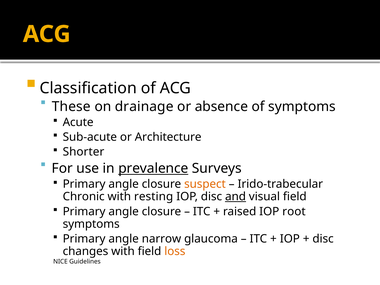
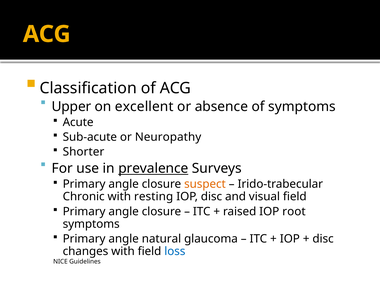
These: These -> Upper
drainage: drainage -> excellent
Architecture: Architecture -> Neuropathy
and underline: present -> none
narrow: narrow -> natural
loss colour: orange -> blue
